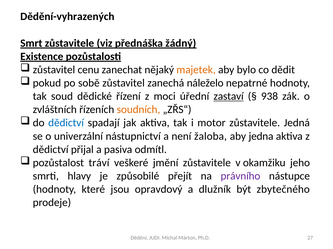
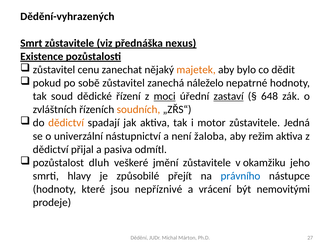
žádný: žádný -> nexus
moci underline: none -> present
938: 938 -> 648
dědictví at (66, 123) colour: blue -> orange
jedna: jedna -> režim
tráví: tráví -> dluh
právního colour: purple -> blue
opravdový: opravdový -> nepříznivé
dlužník: dlužník -> vrácení
zbytečného: zbytečného -> nemovitými
